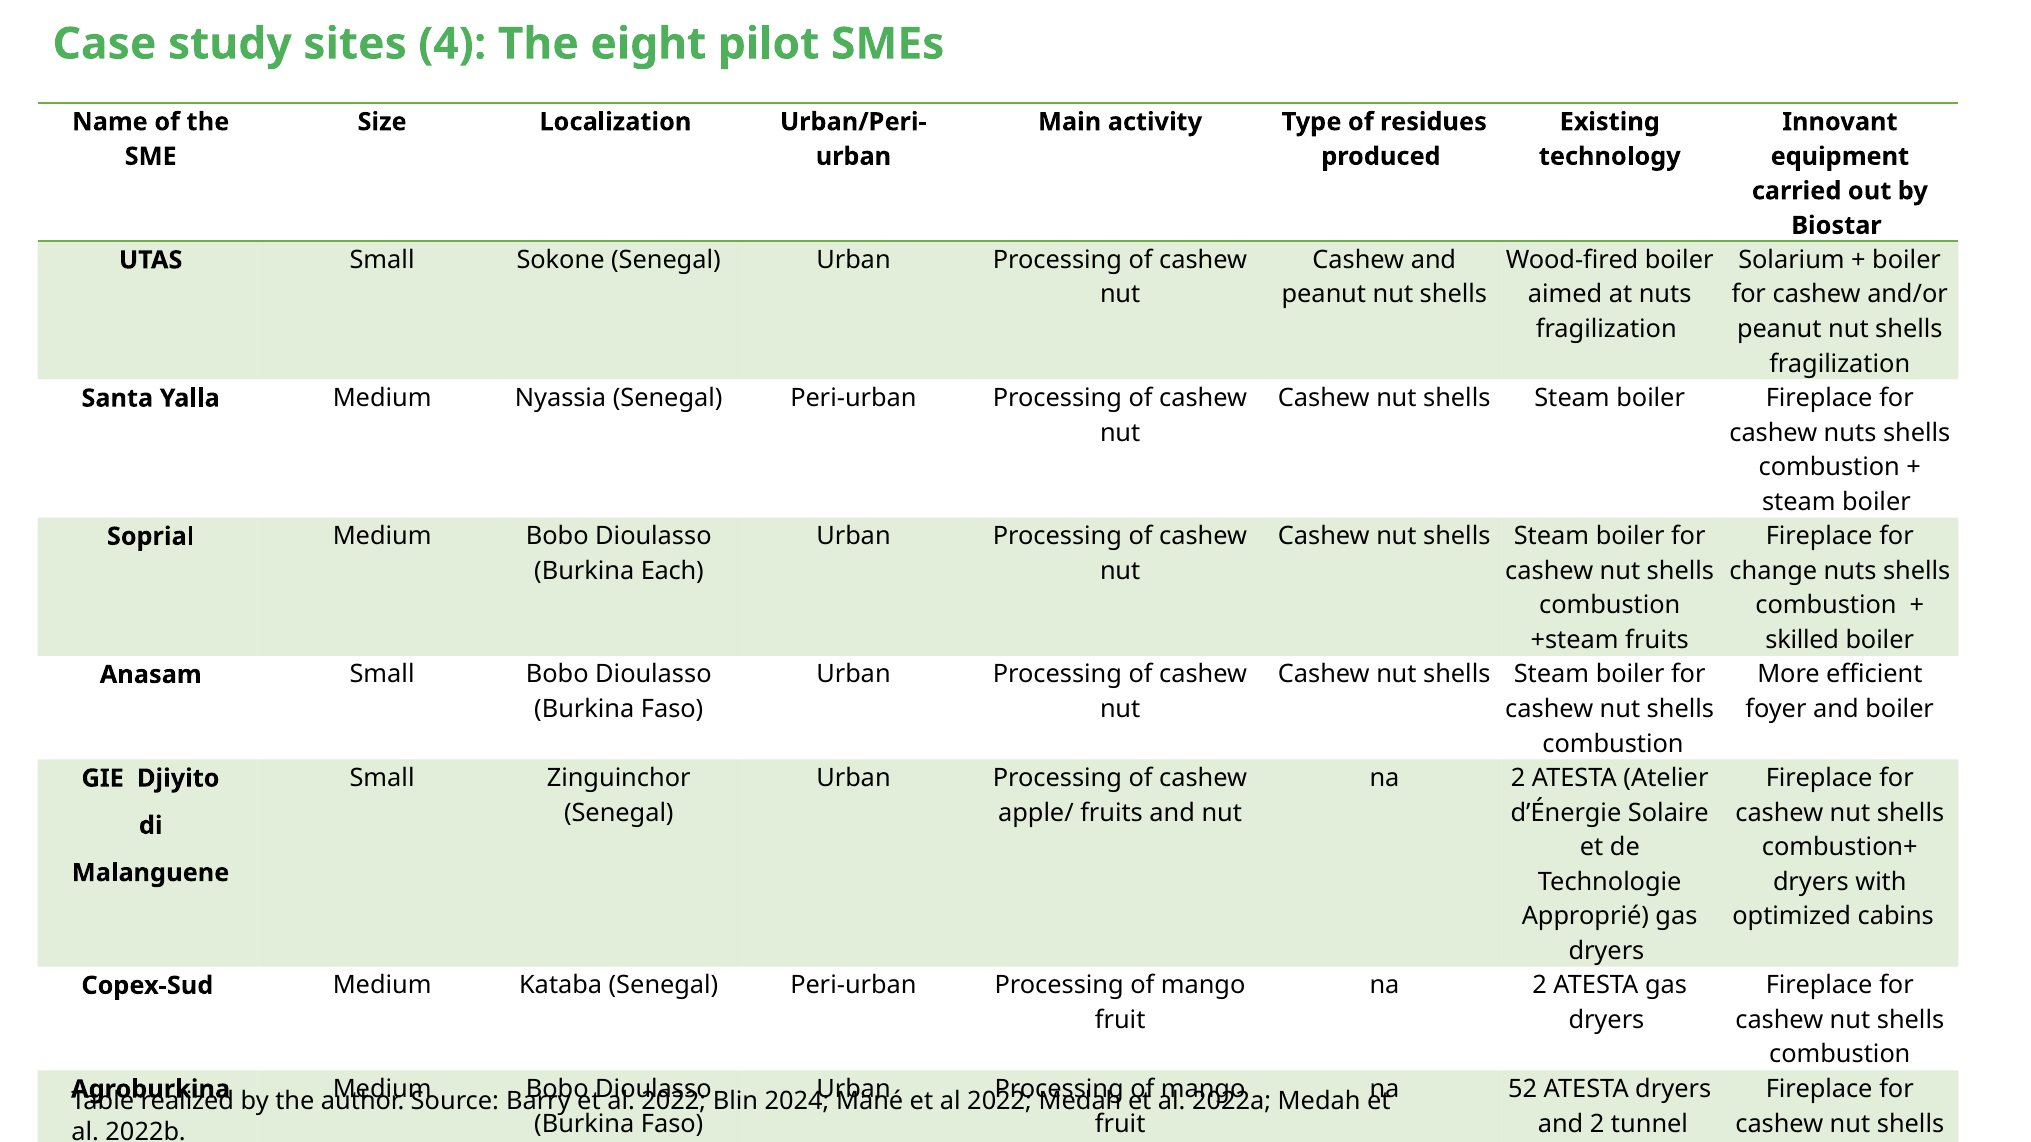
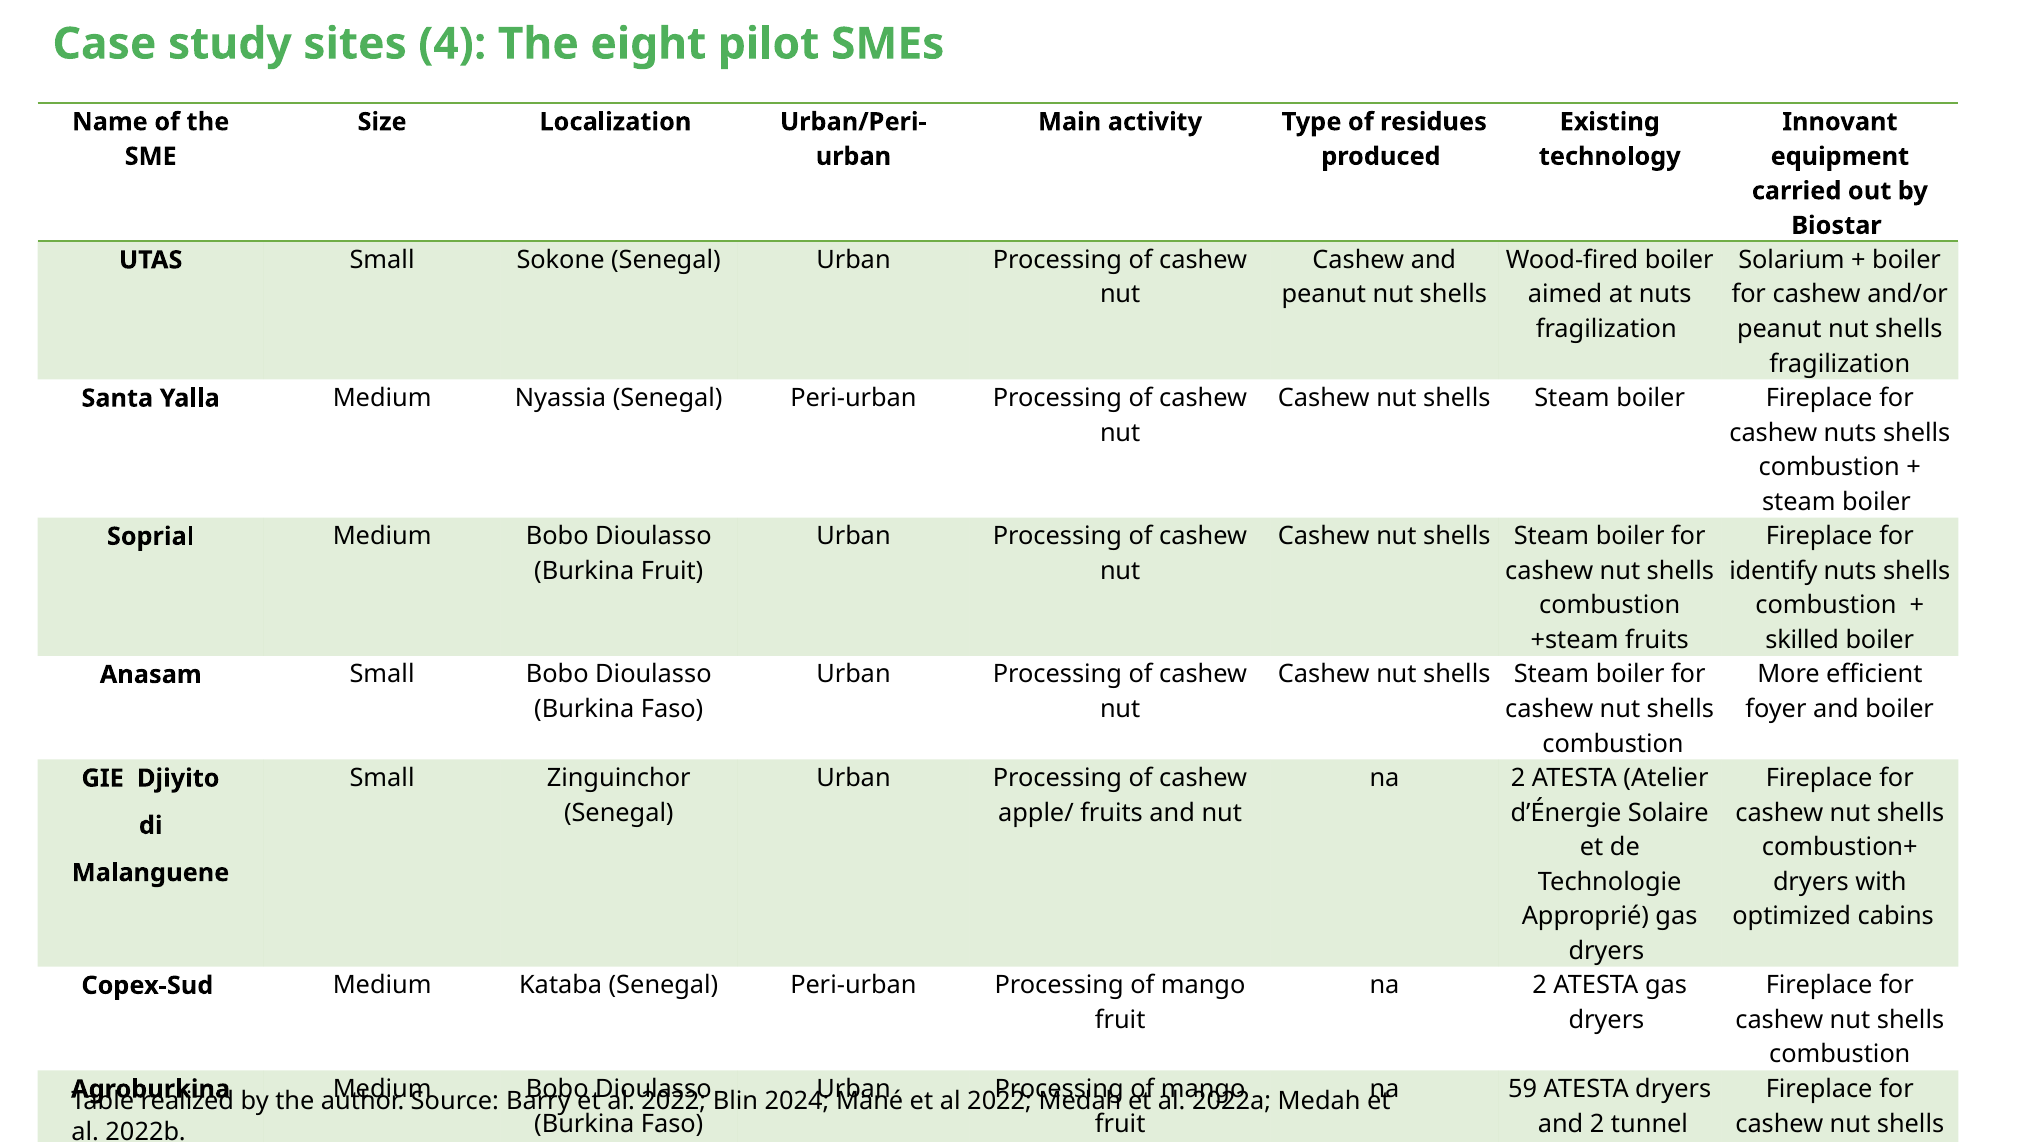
Burkina Each: Each -> Fruit
change: change -> identify
52: 52 -> 59
